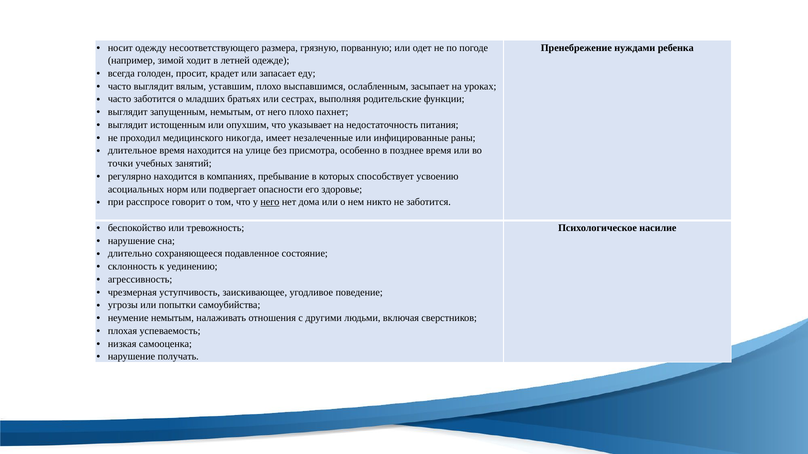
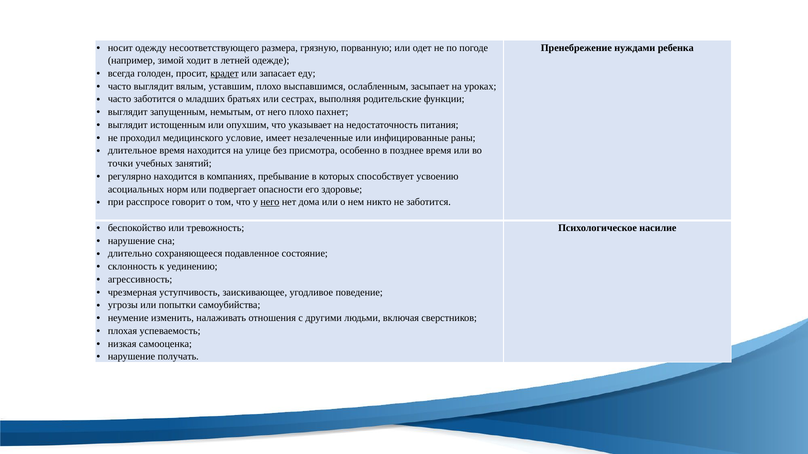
крадет underline: none -> present
никогда: никогда -> условие
неумение немытым: немытым -> изменить
